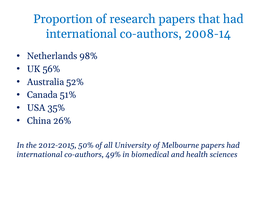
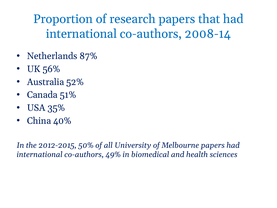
98%: 98% -> 87%
26%: 26% -> 40%
